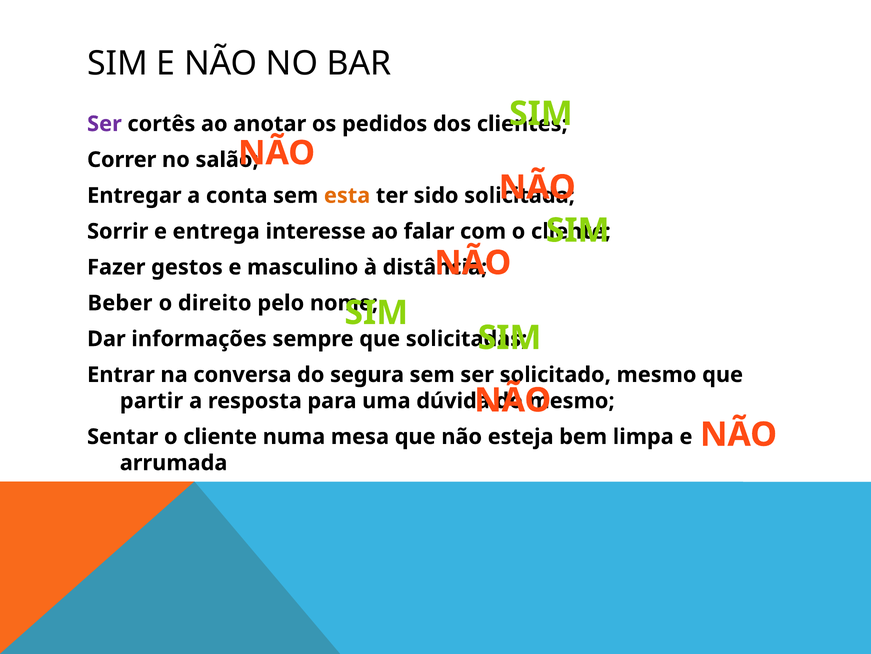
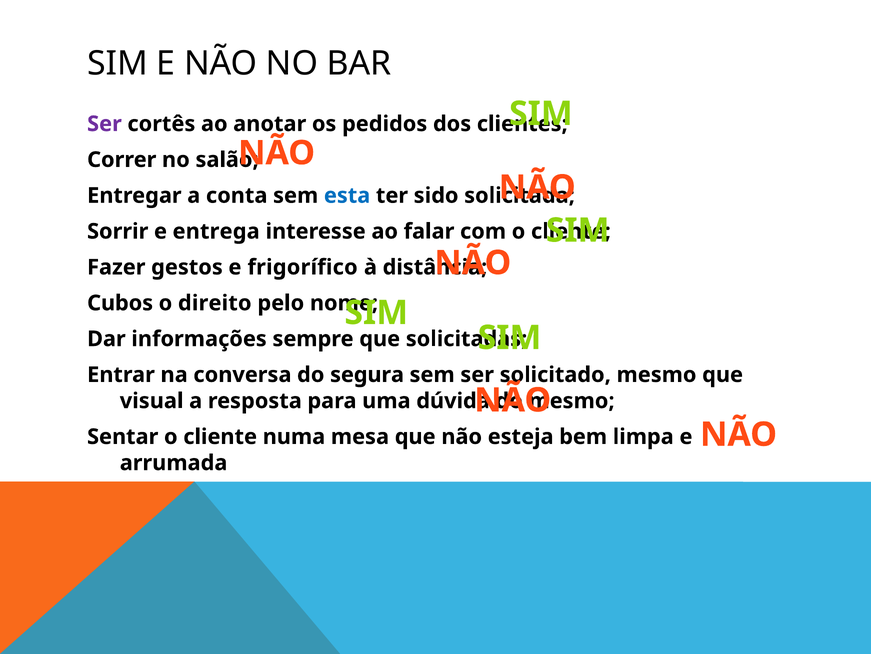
esta colour: orange -> blue
masculino: masculino -> frigorífico
Beber: Beber -> Cubos
partir: partir -> visual
